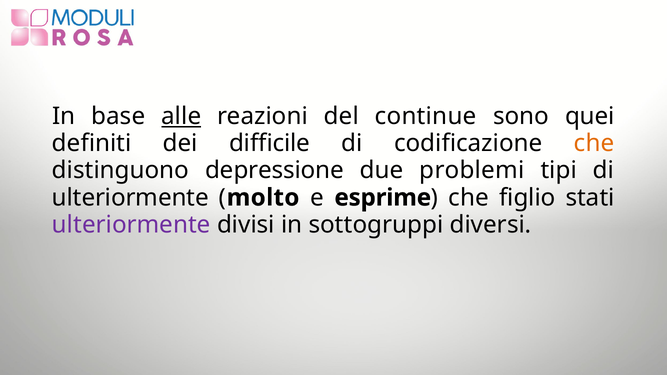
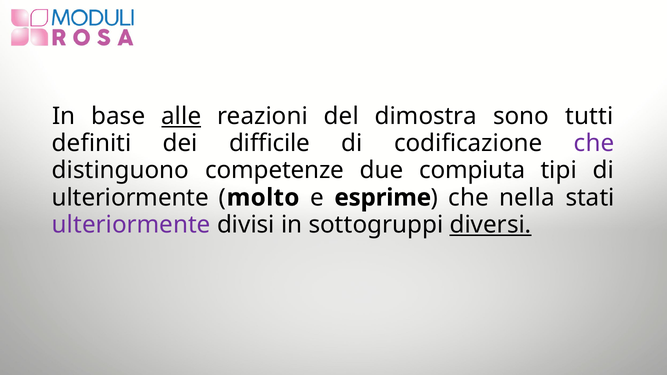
continue: continue -> dimostra
quei: quei -> tutti
che at (594, 143) colour: orange -> purple
depressione: depressione -> competenze
problemi: problemi -> compiuta
figlio: figlio -> nella
diversi underline: none -> present
